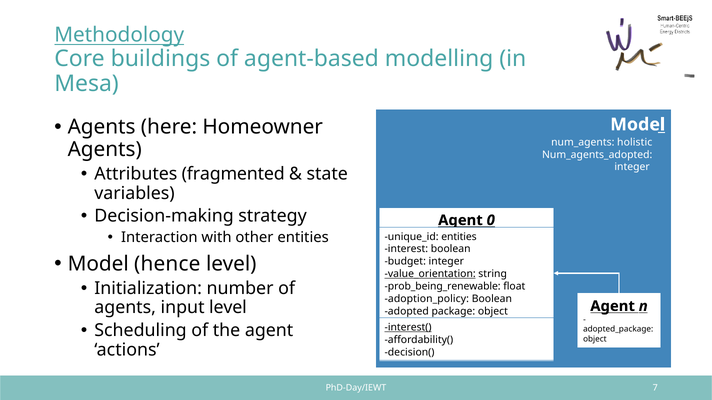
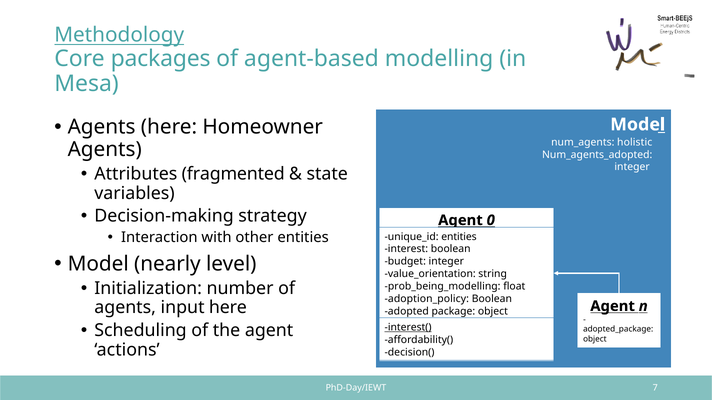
buildings: buildings -> packages
hence: hence -> nearly
value_orientation underline: present -> none
prob_being_renewable: prob_being_renewable -> prob_being_modelling
input level: level -> here
